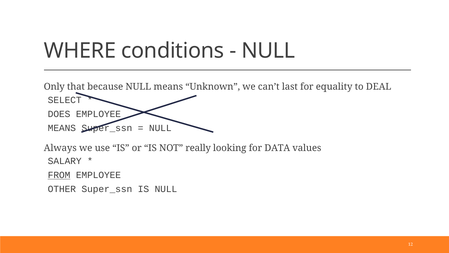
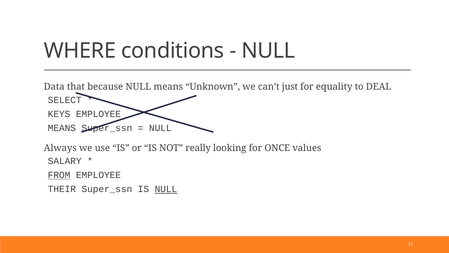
Only: Only -> Data
last: last -> just
DOES: DOES -> KEYS
DATA: DATA -> ONCE
OTHER: OTHER -> THEIR
NULL at (166, 189) underline: none -> present
